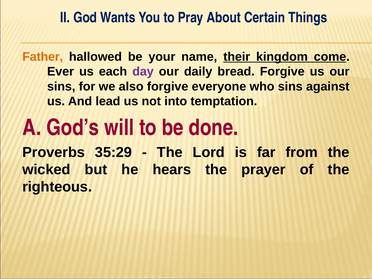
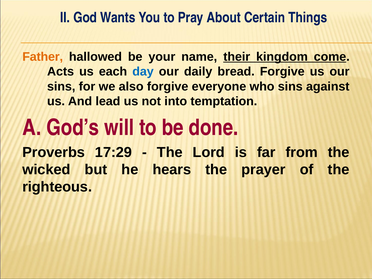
Ever: Ever -> Acts
day colour: purple -> blue
35:29: 35:29 -> 17:29
